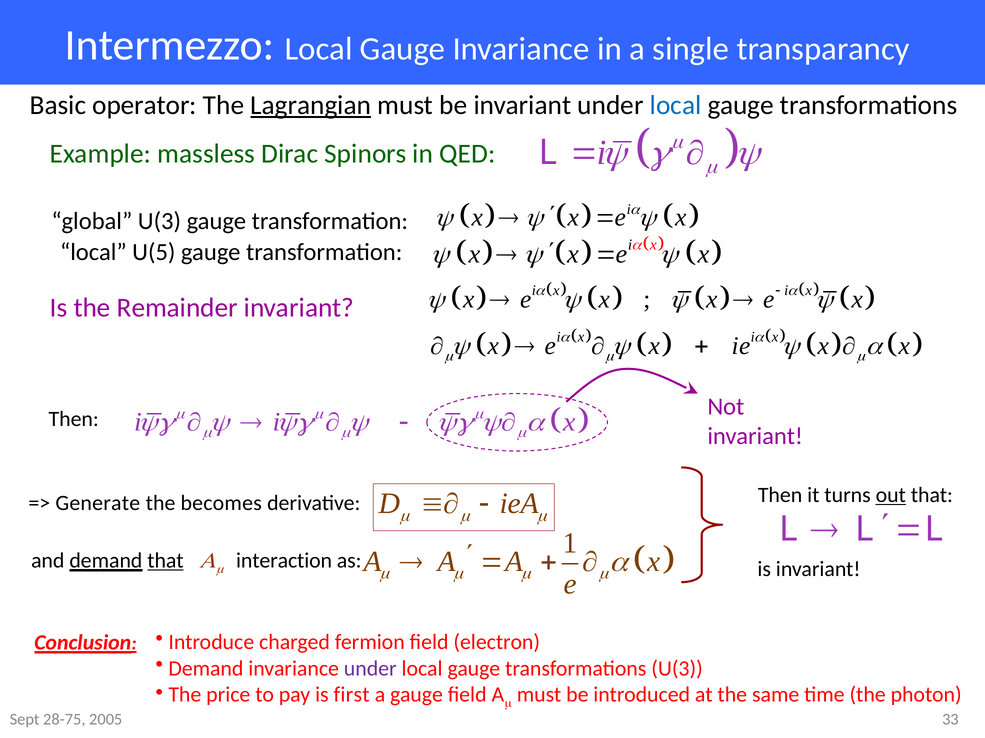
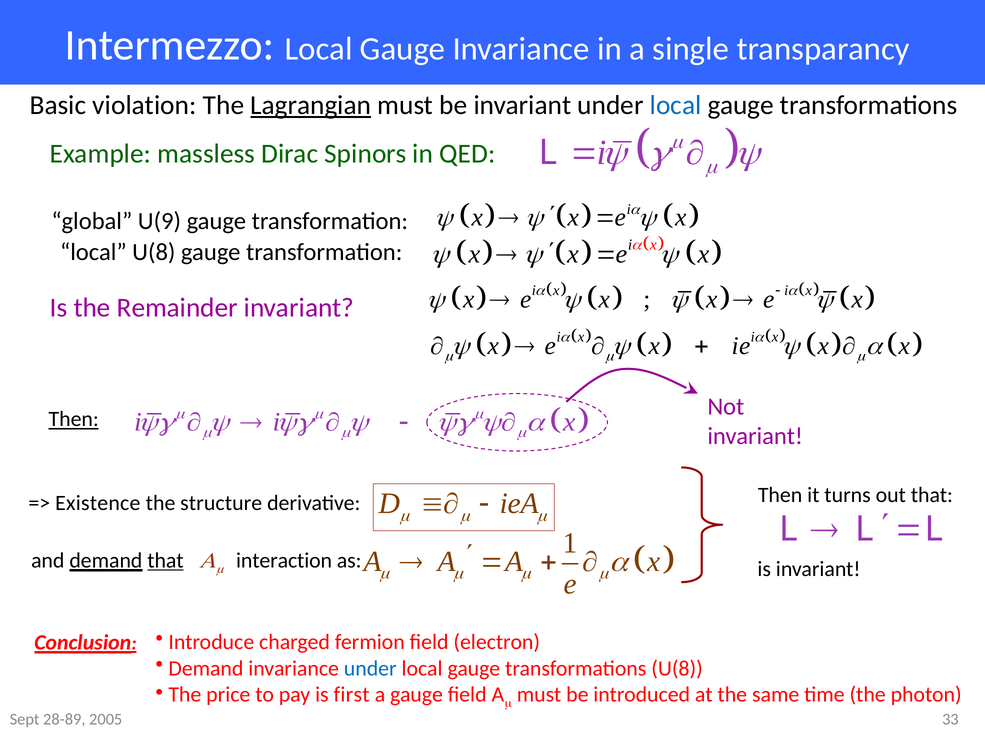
operator: operator -> violation
global U(3: U(3 -> U(9
local U(5: U(5 -> U(8
Then at (74, 420) underline: none -> present
out underline: present -> none
Generate: Generate -> Existence
becomes: becomes -> structure
under at (370, 669) colour: purple -> blue
transformations U(3: U(3 -> U(8
28-75: 28-75 -> 28-89
